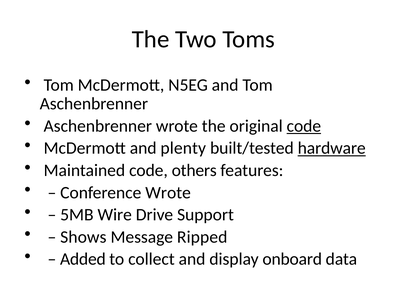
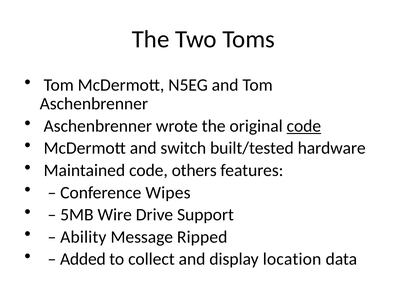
plenty: plenty -> switch
hardware underline: present -> none
Conference Wrote: Wrote -> Wipes
Shows: Shows -> Ability
onboard: onboard -> location
